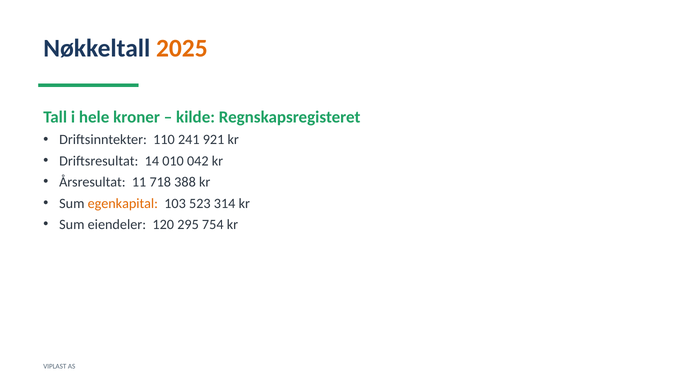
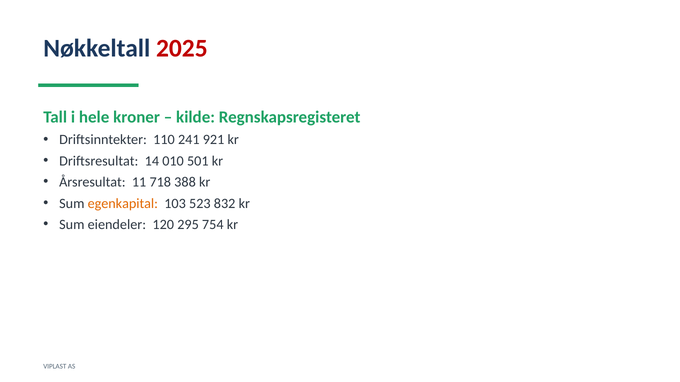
2025 colour: orange -> red
042: 042 -> 501
314: 314 -> 832
